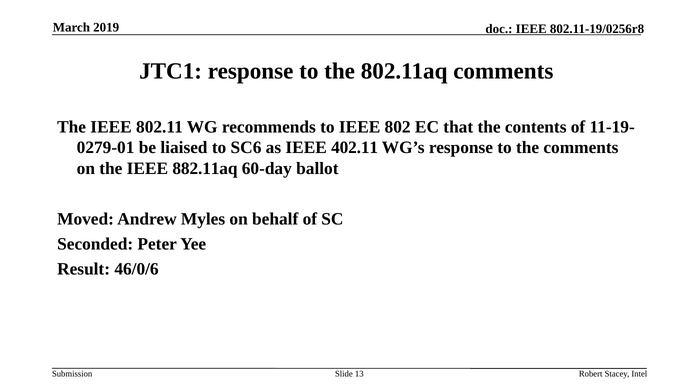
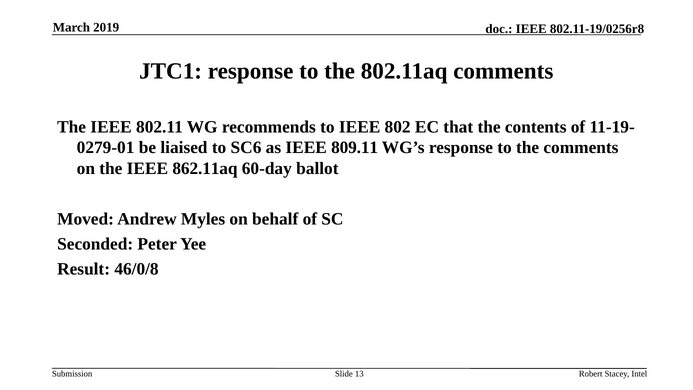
402.11: 402.11 -> 809.11
882.11aq: 882.11aq -> 862.11aq
46/0/6: 46/0/6 -> 46/0/8
